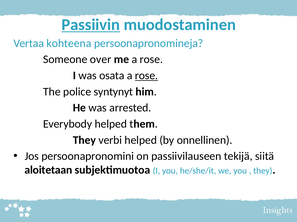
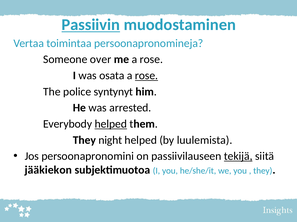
kohteena: kohteena -> toimintaa
helped at (111, 124) underline: none -> present
verbi: verbi -> night
onnellinen: onnellinen -> luulemista
tekijä underline: none -> present
aloitetaan: aloitetaan -> jääkiekon
